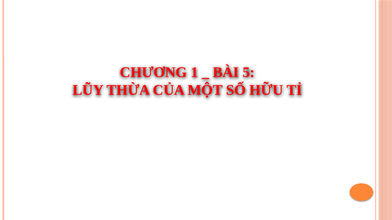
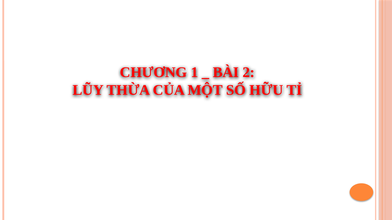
5: 5 -> 2
